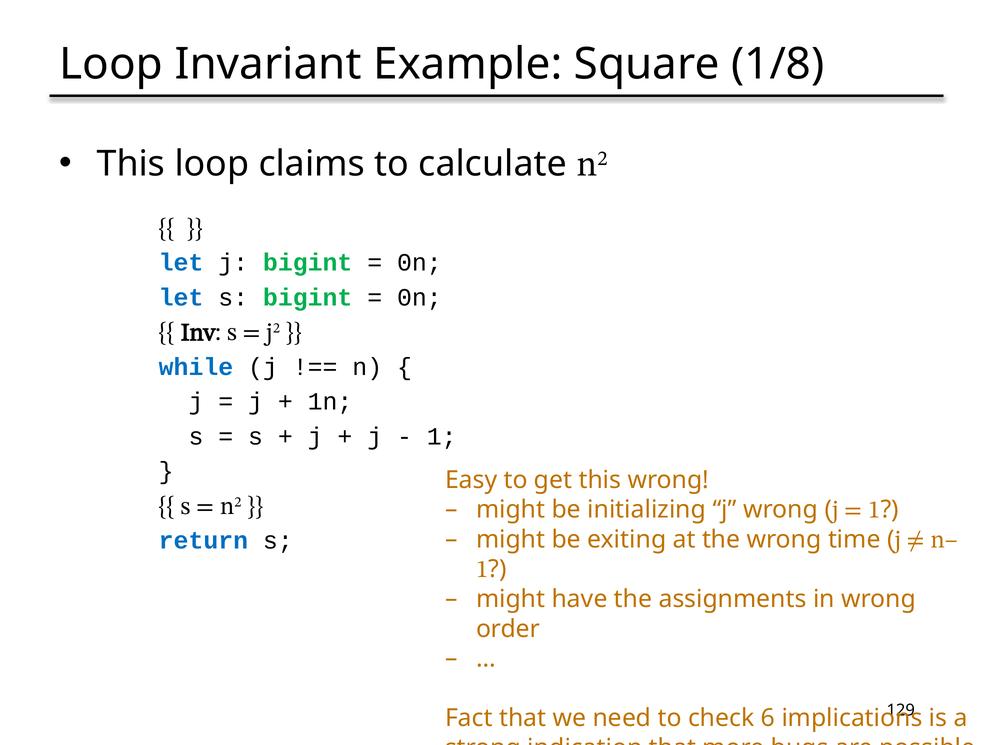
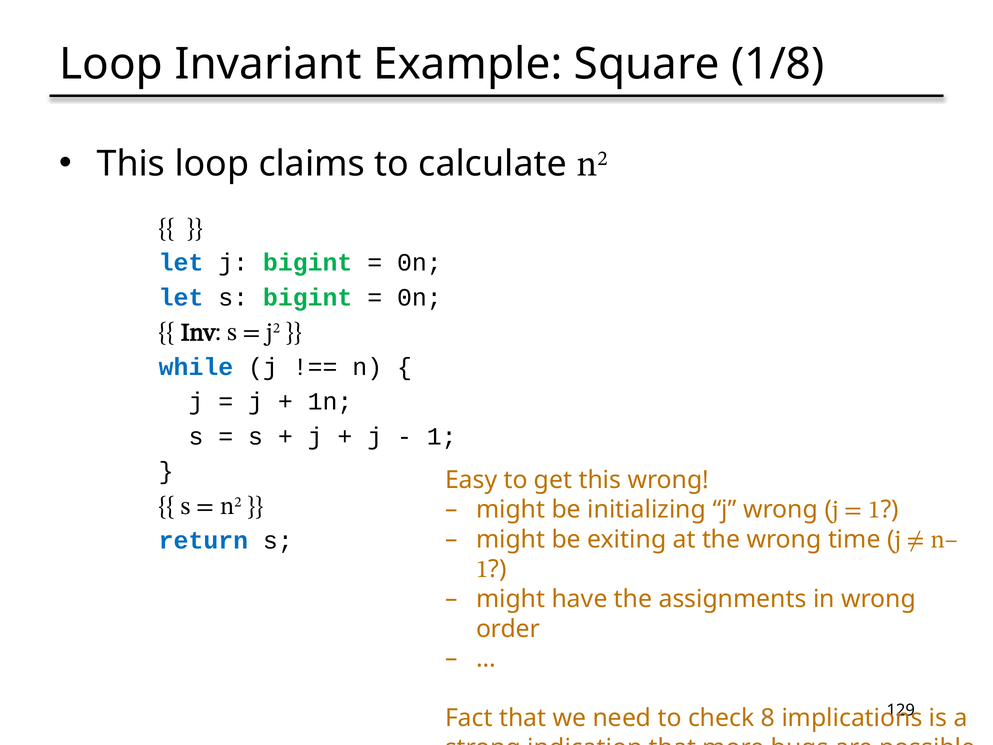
6: 6 -> 8
